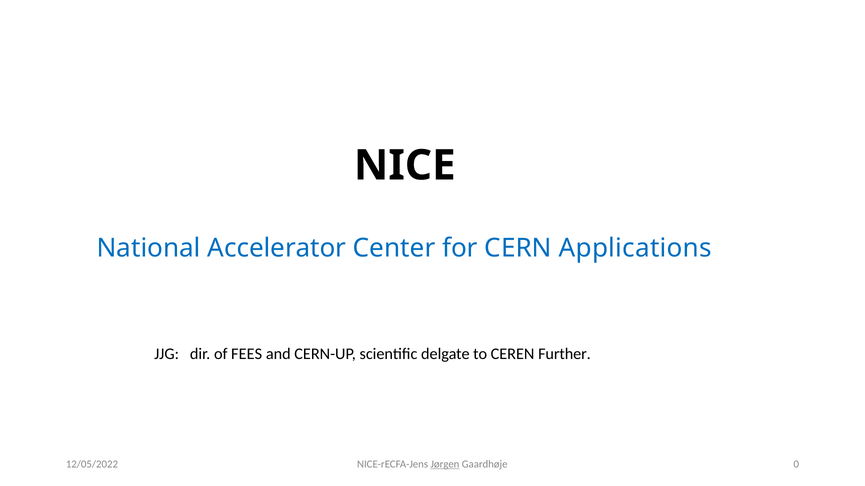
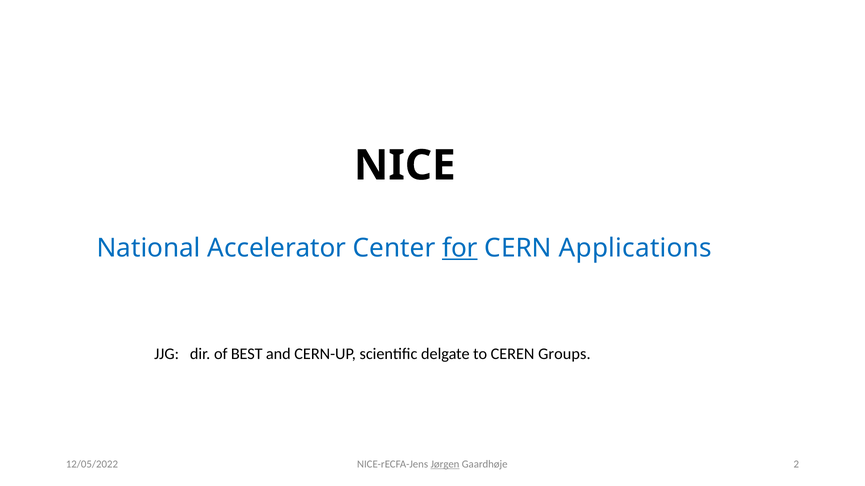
for underline: none -> present
FEES: FEES -> BEST
Further: Further -> Groups
0: 0 -> 2
